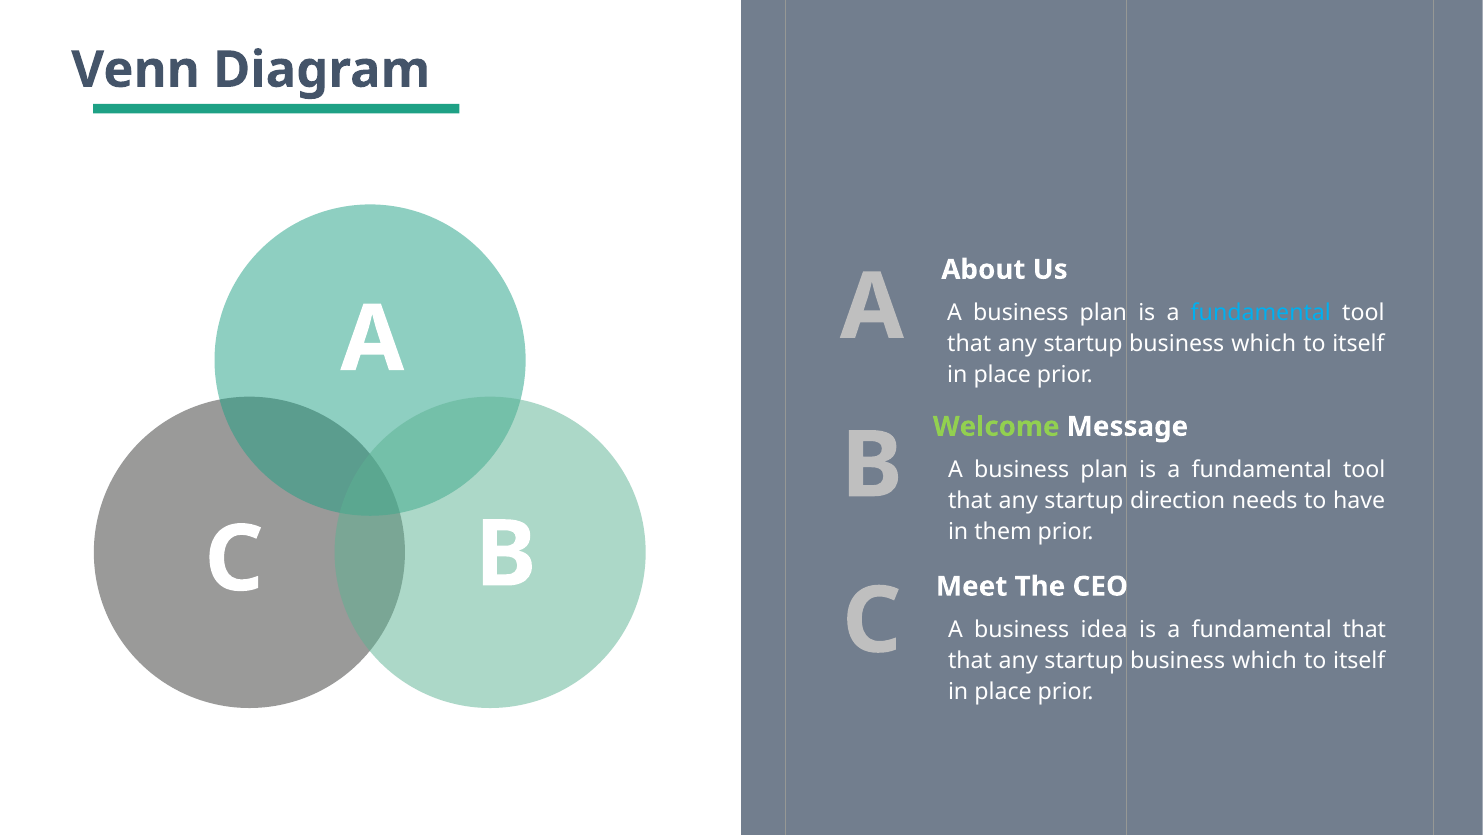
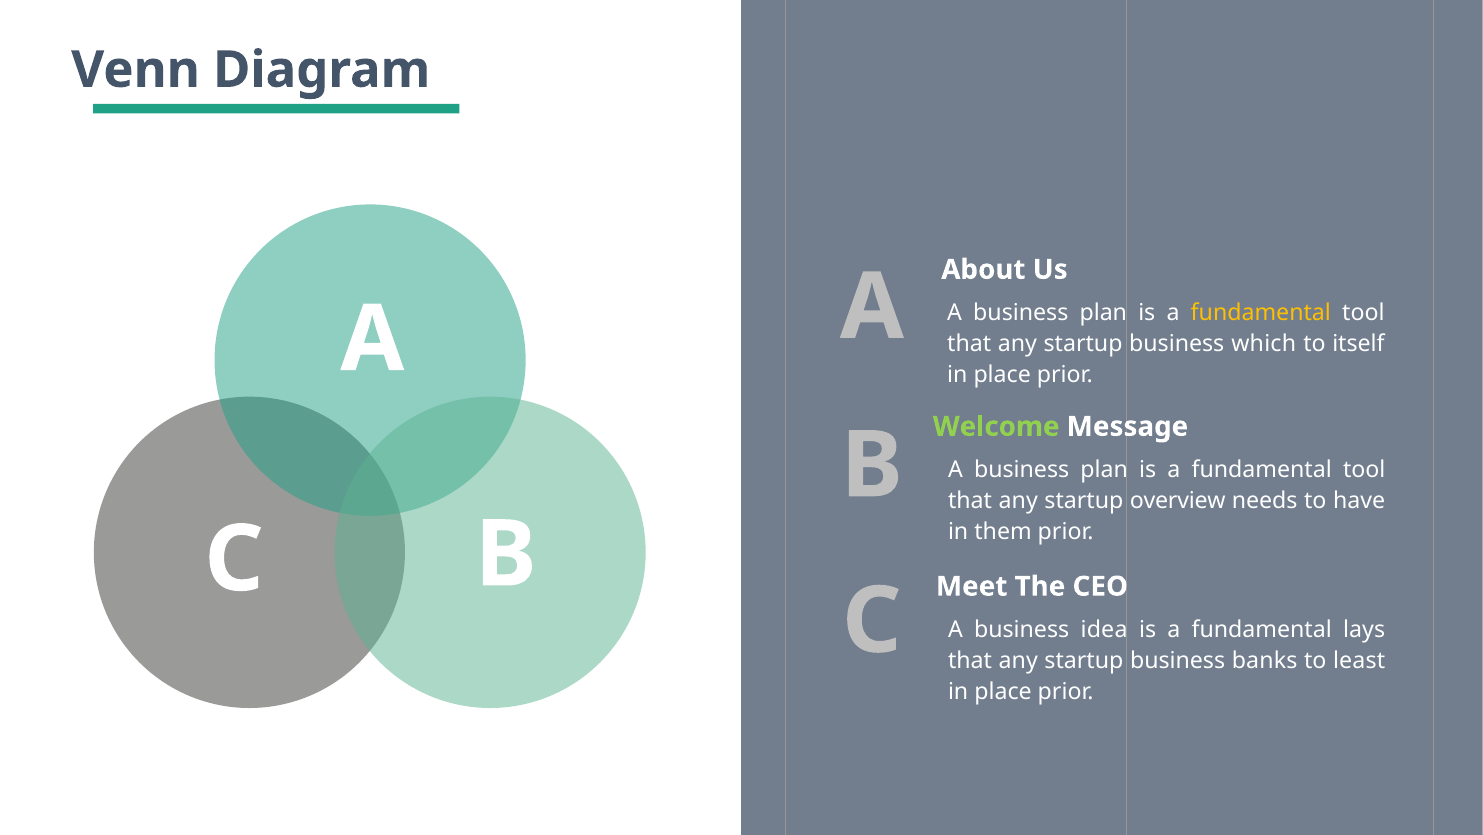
fundamental at (1261, 313) colour: light blue -> yellow
direction: direction -> overview
fundamental that: that -> lays
which at (1265, 660): which -> banks
itself at (1359, 660): itself -> least
